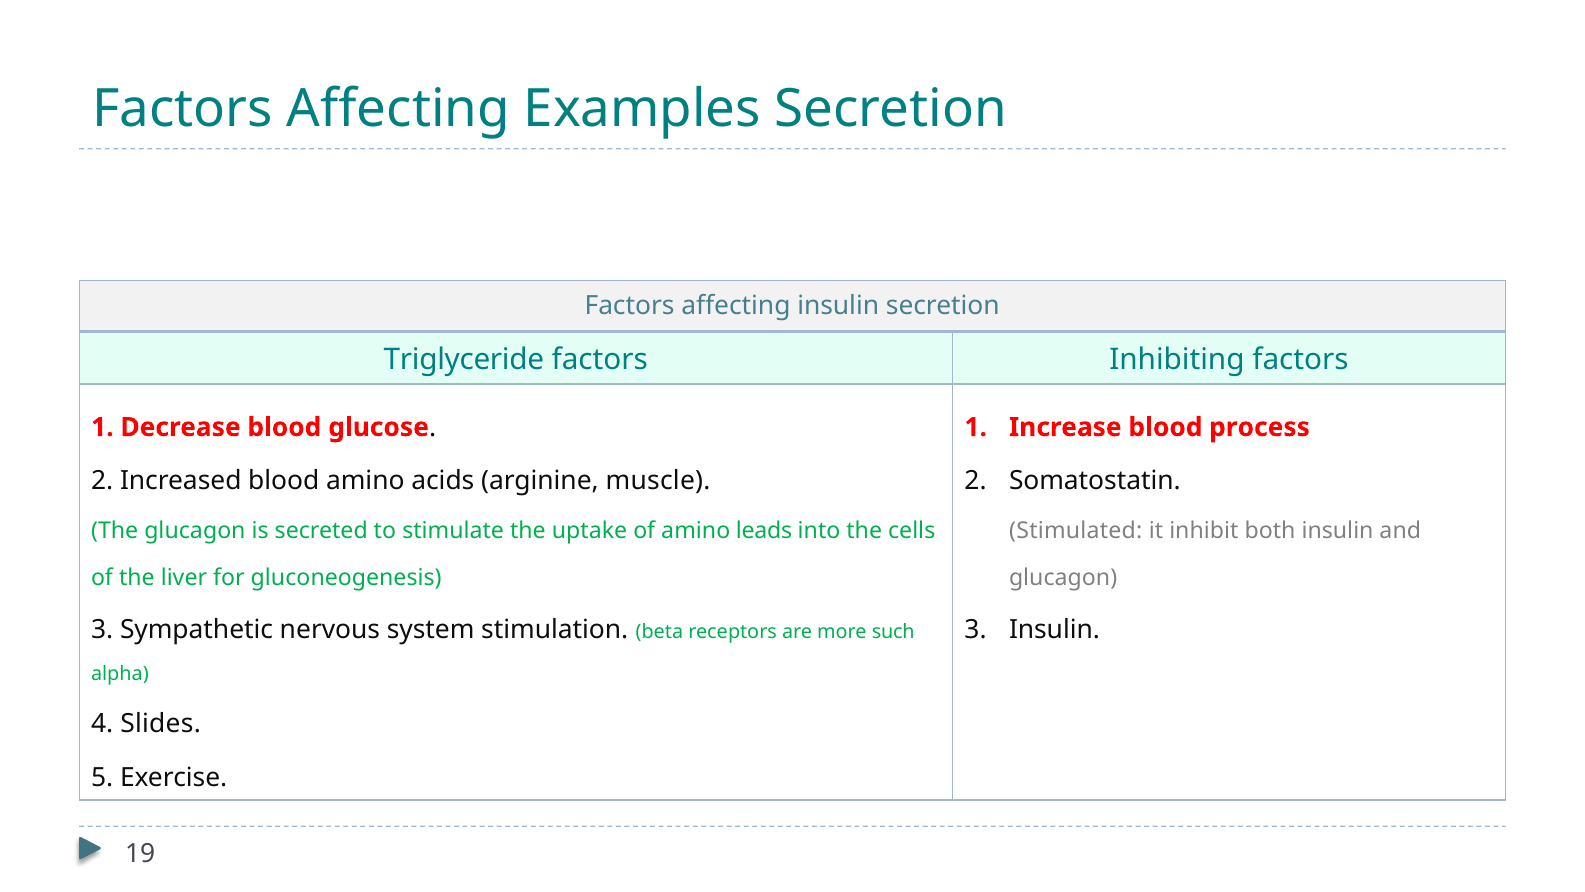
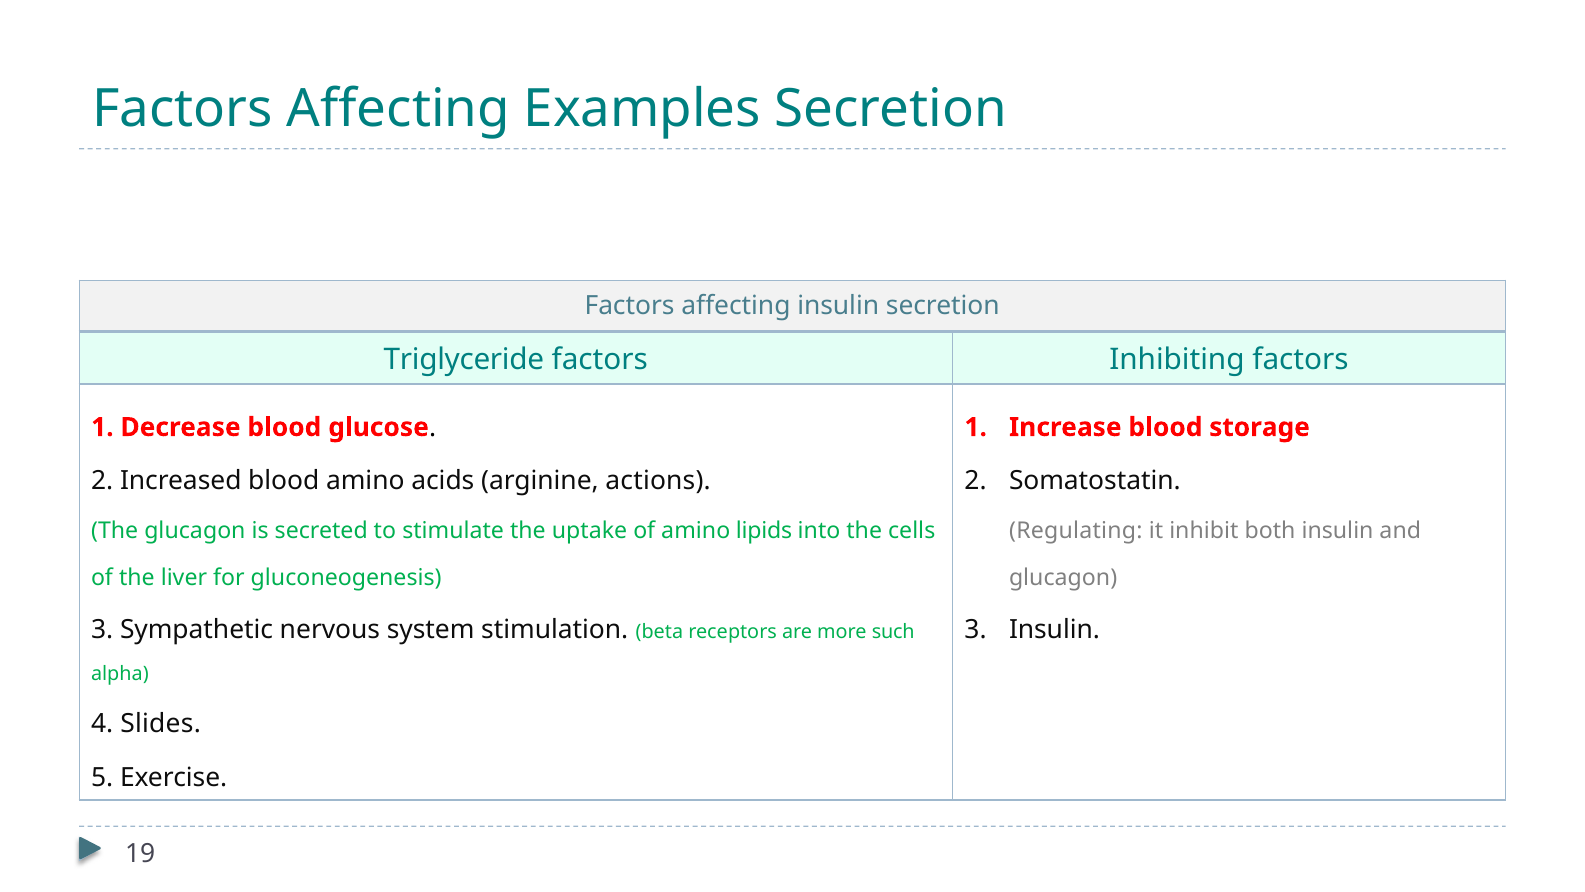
process: process -> storage
muscle: muscle -> actions
leads: leads -> lipids
Stimulated: Stimulated -> Regulating
